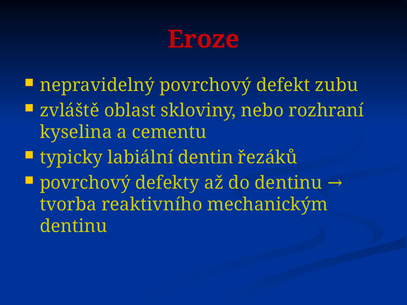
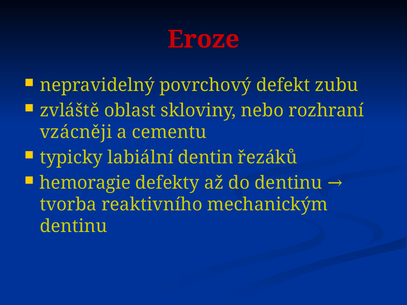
kyselina: kyselina -> vzácněji
povrchový at (85, 183): povrchový -> hemoragie
